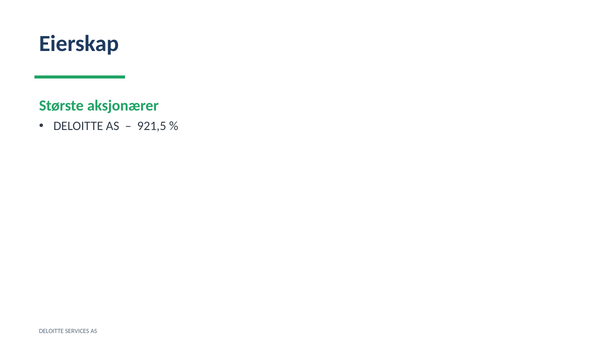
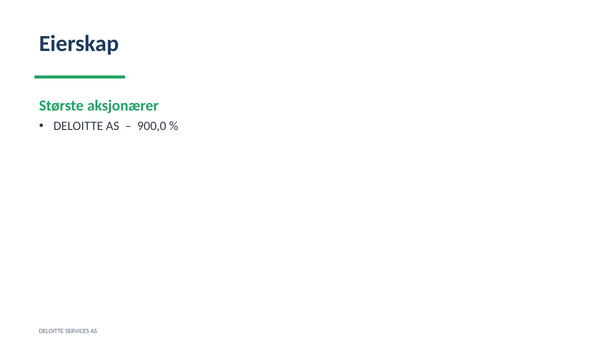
921,5: 921,5 -> 900,0
